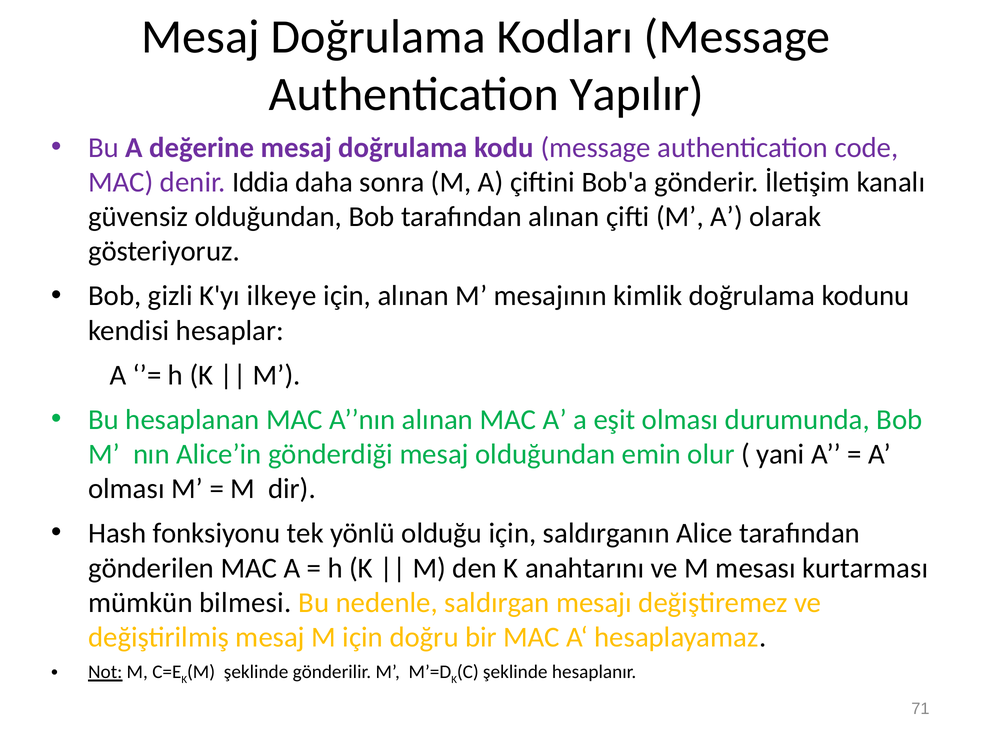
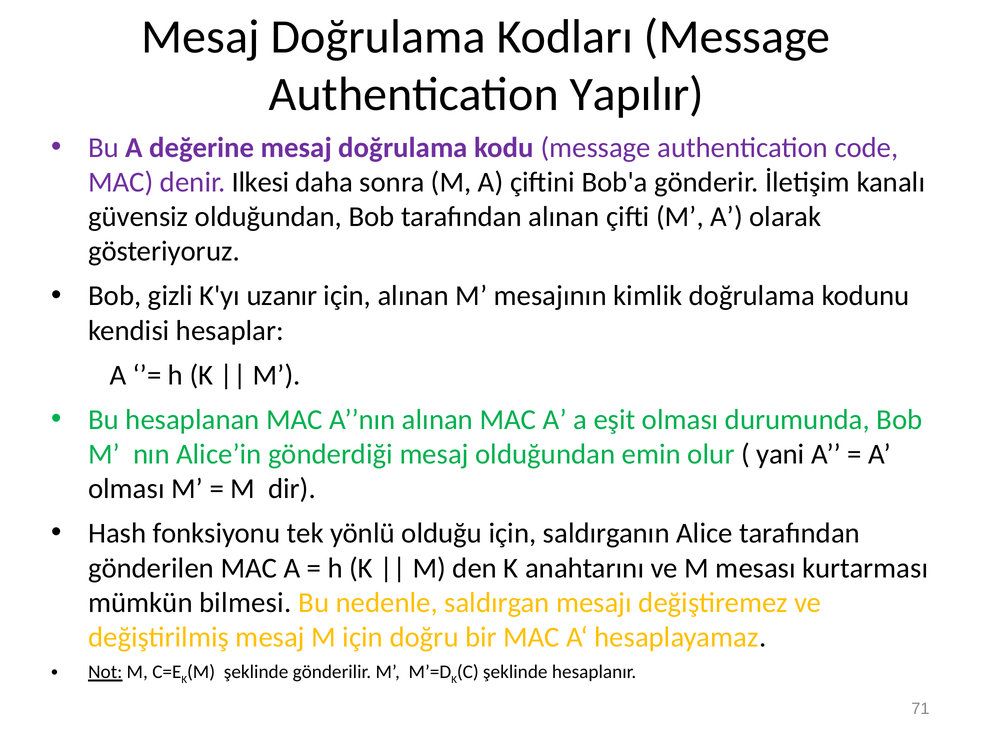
Iddia: Iddia -> Ilkesi
ilkeye: ilkeye -> uzanır
